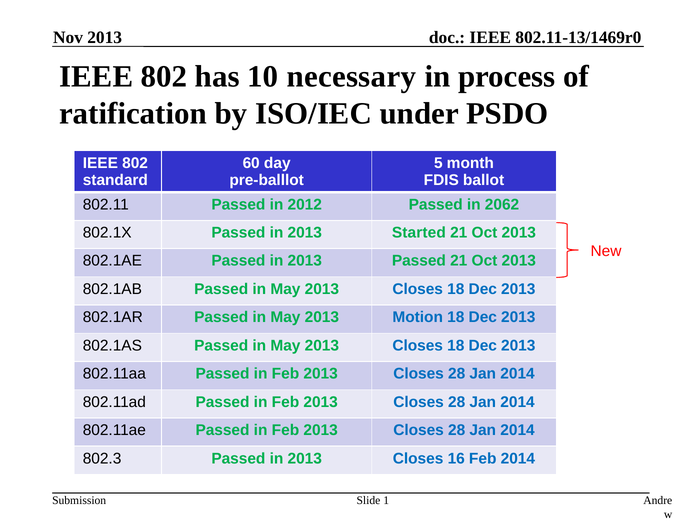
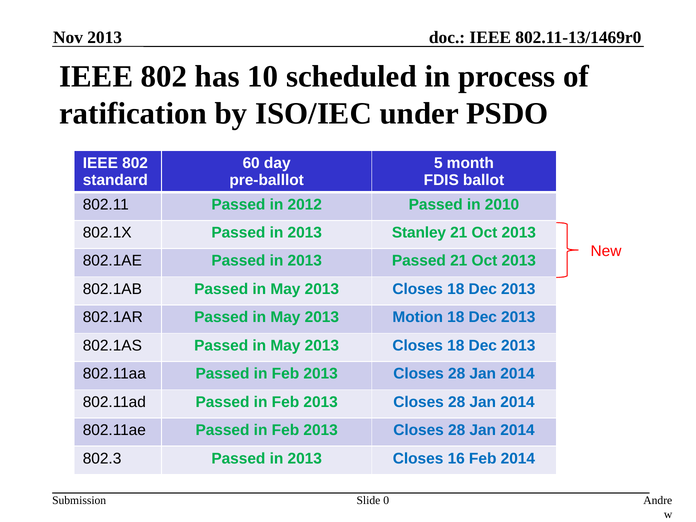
necessary: necessary -> scheduled
2062: 2062 -> 2010
Started: Started -> Stanley
1: 1 -> 0
